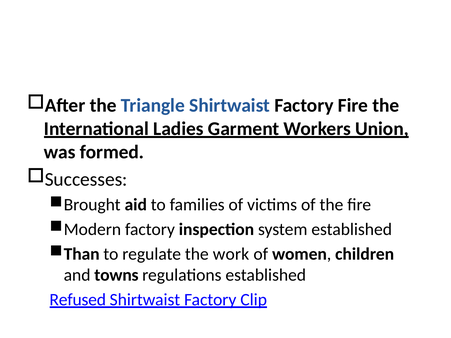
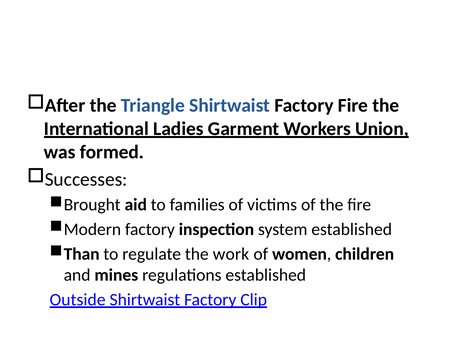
towns: towns -> mines
Refused: Refused -> Outside
